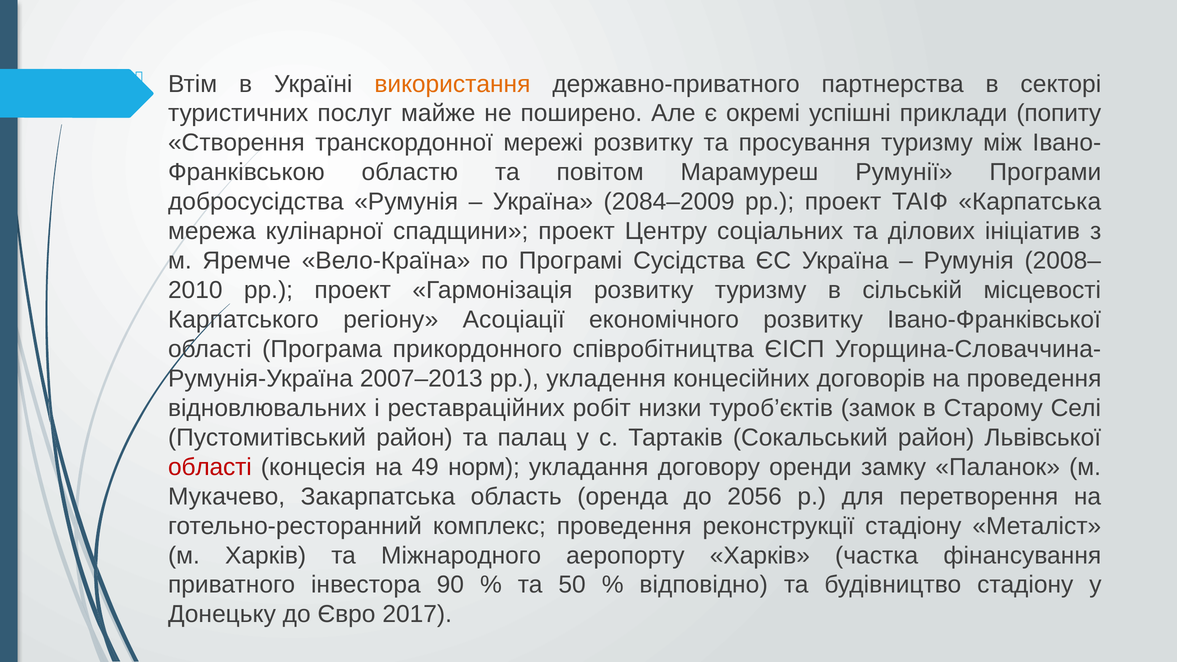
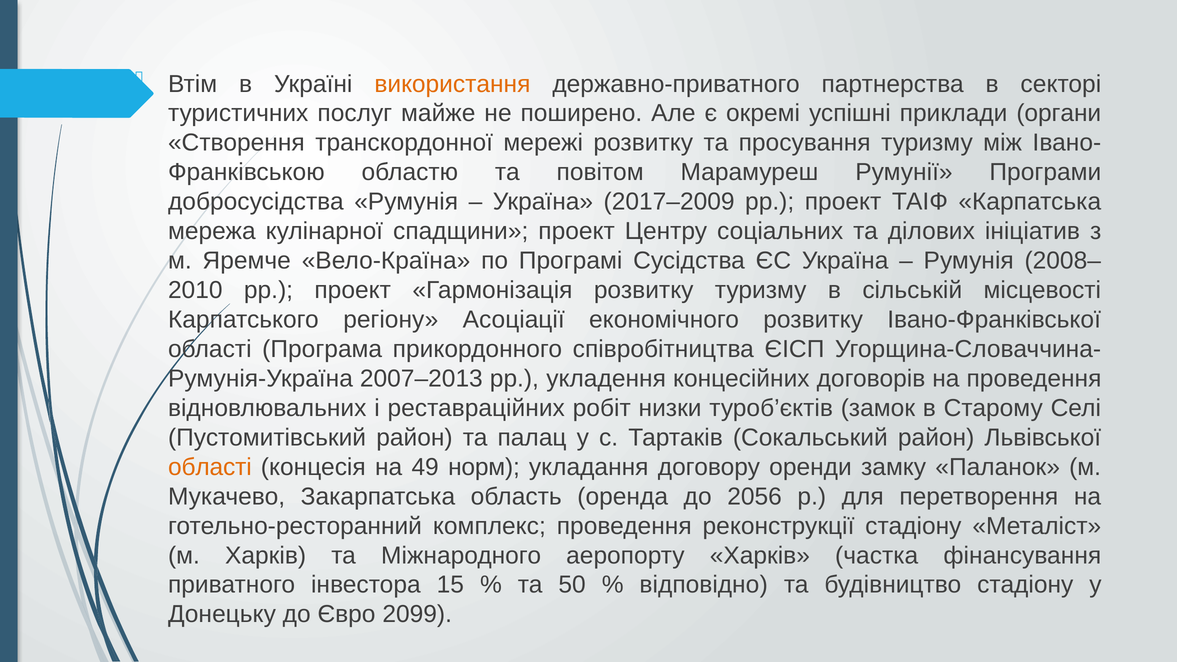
попиту: попиту -> органи
2084–2009: 2084–2009 -> 2017–2009
області at (210, 467) colour: red -> orange
90: 90 -> 15
2017: 2017 -> 2099
